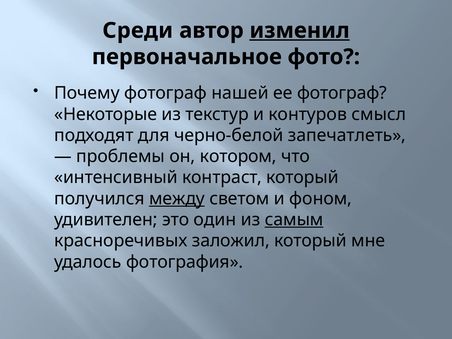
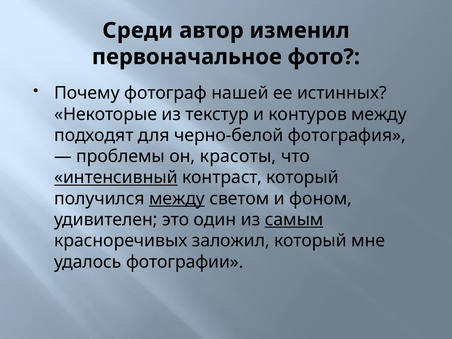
изменил underline: present -> none
ее фотограф: фотограф -> истинных
контуров смысл: смысл -> между
запечатлеть: запечатлеть -> фотография
котором: котором -> красоты
интенсивный underline: none -> present
фотография: фотография -> фотографии
